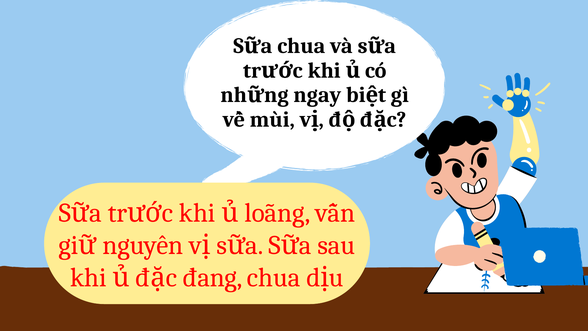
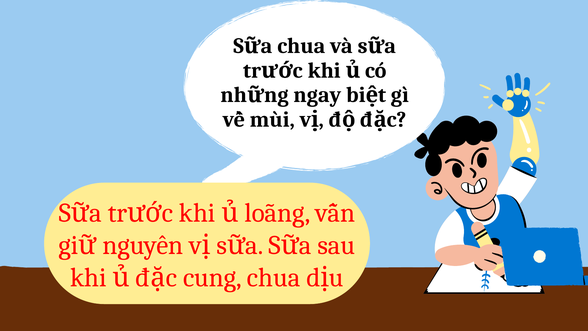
đang: đang -> cung
